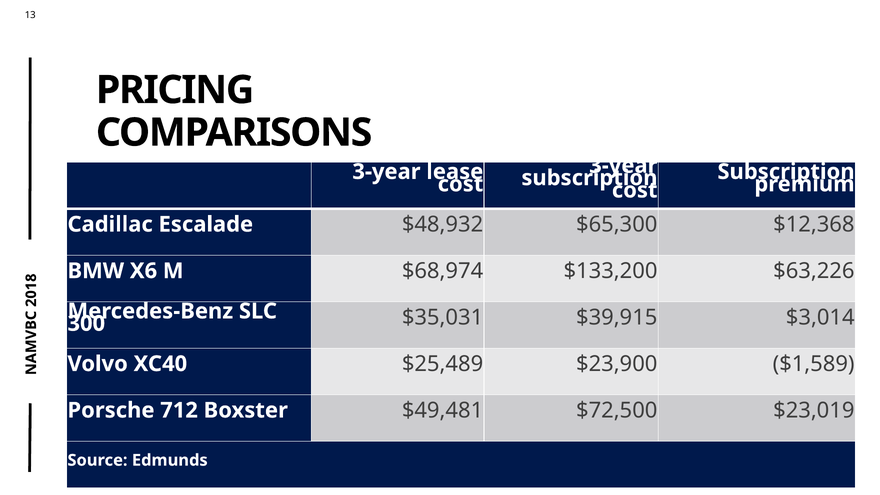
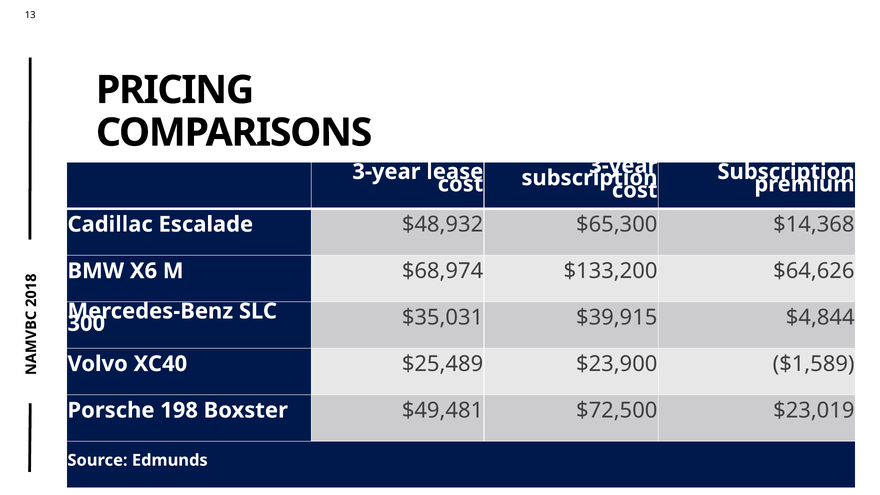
$12,368: $12,368 -> $14,368
$63,226: $63,226 -> $64,626
$3,014: $3,014 -> $4,844
712: 712 -> 198
